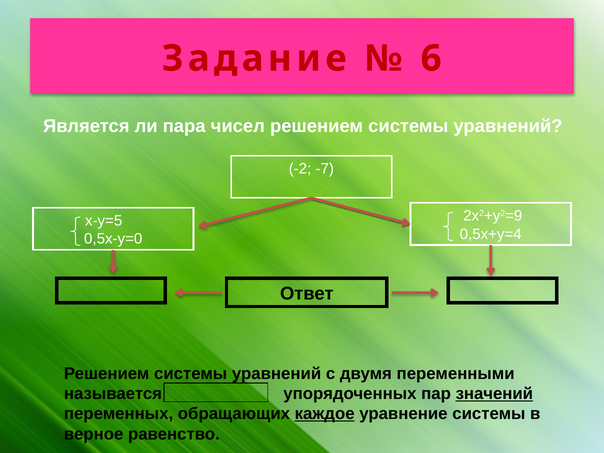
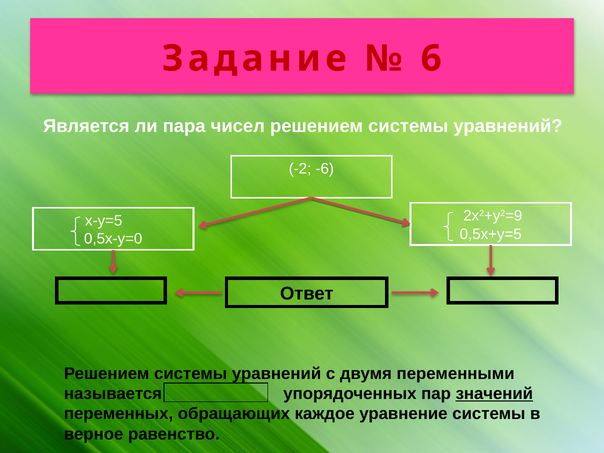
-7: -7 -> -6
0,5x+y=4: 0,5x+y=4 -> 0,5x+y=5
каждое underline: present -> none
